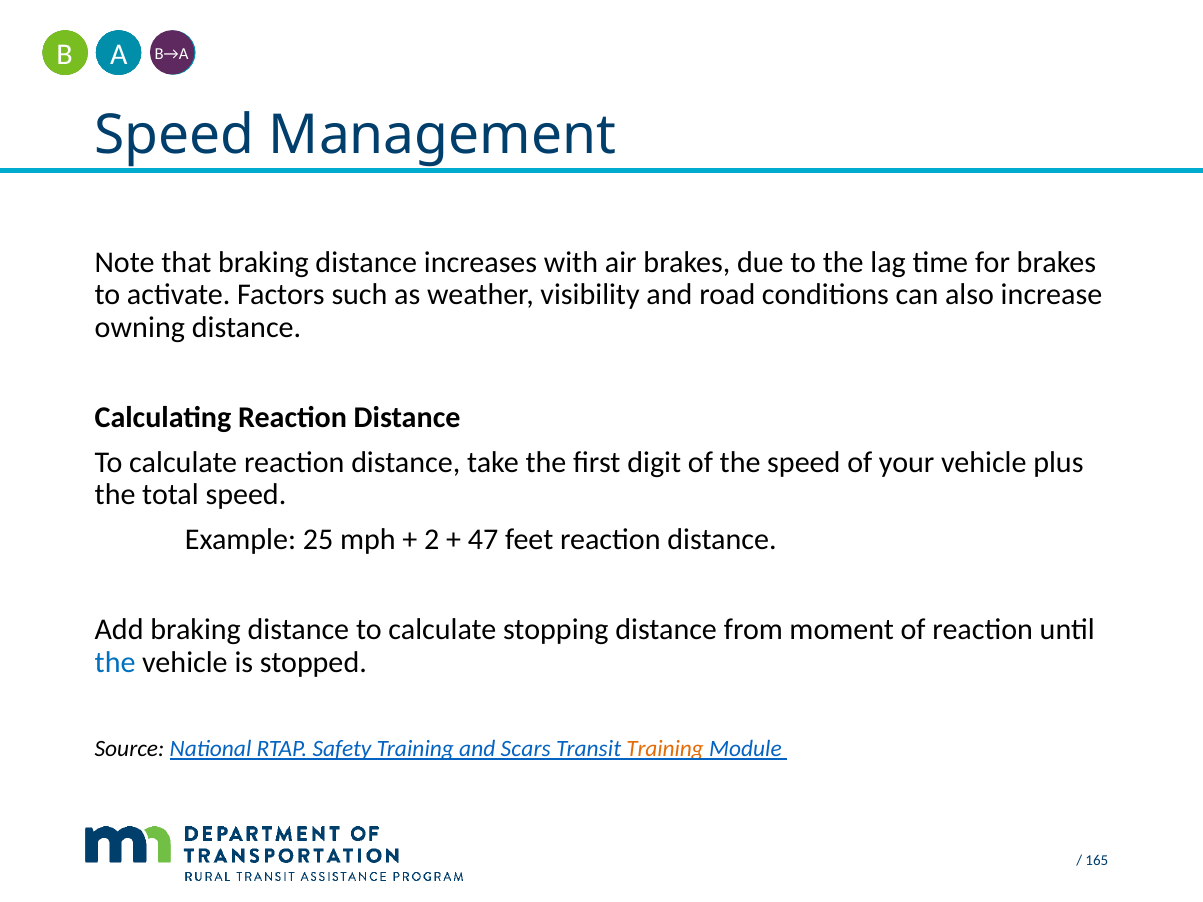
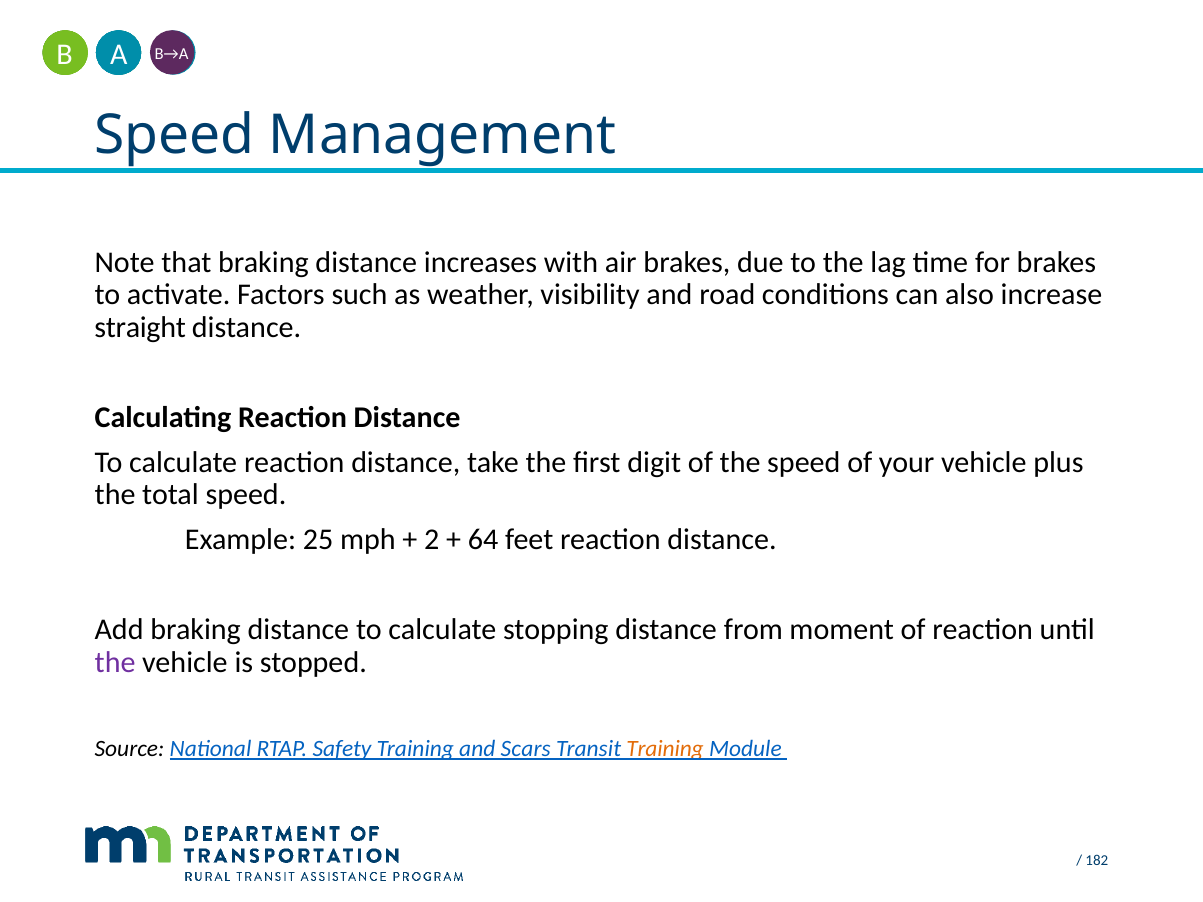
owning: owning -> straight
47: 47 -> 64
the at (115, 662) colour: blue -> purple
165: 165 -> 182
